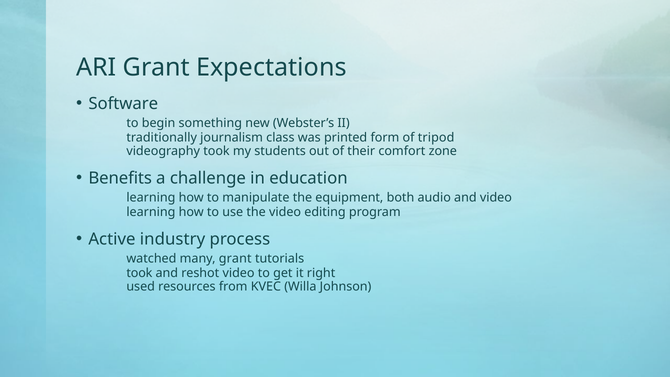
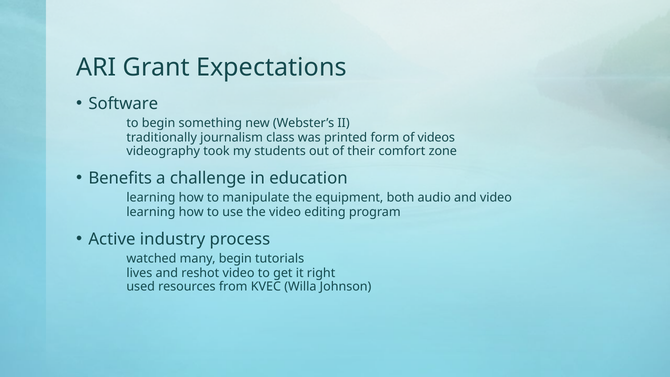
tripod: tripod -> videos
many grant: grant -> begin
took at (139, 273): took -> lives
